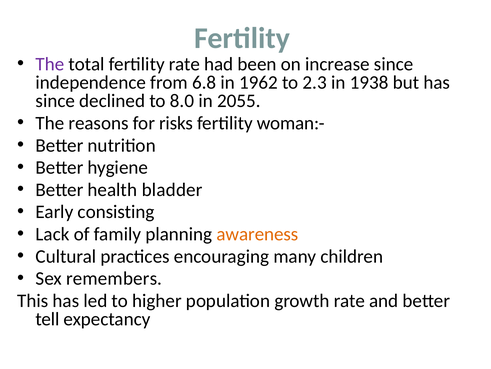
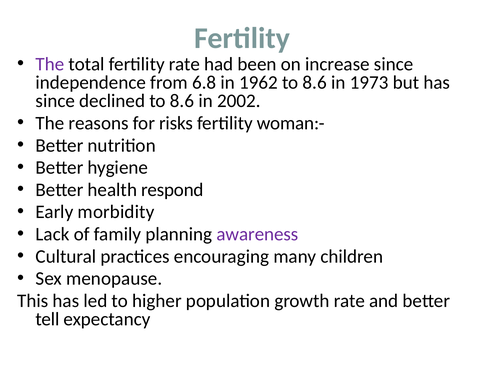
1962 to 2.3: 2.3 -> 8.6
1938: 1938 -> 1973
declined to 8.0: 8.0 -> 8.6
2055: 2055 -> 2002
bladder: bladder -> respond
consisting: consisting -> morbidity
awareness colour: orange -> purple
remembers: remembers -> menopause
